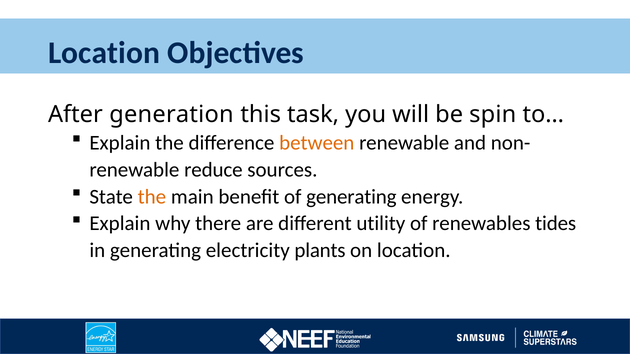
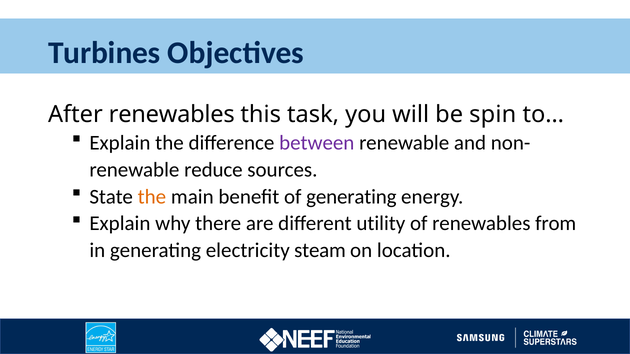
Location at (104, 53): Location -> Turbines
After generation: generation -> renewables
between colour: orange -> purple
tides: tides -> from
plants: plants -> steam
